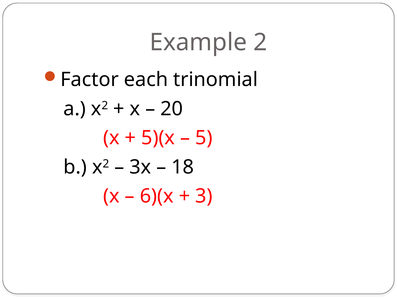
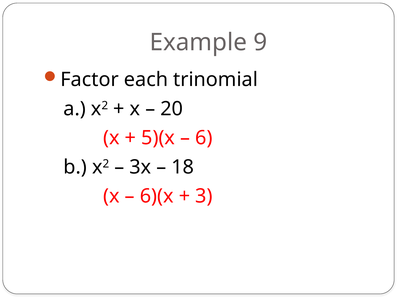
2: 2 -> 9
5: 5 -> 6
